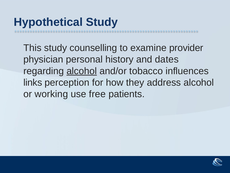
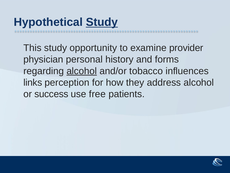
Study at (102, 22) underline: none -> present
counselling: counselling -> opportunity
dates: dates -> forms
working: working -> success
